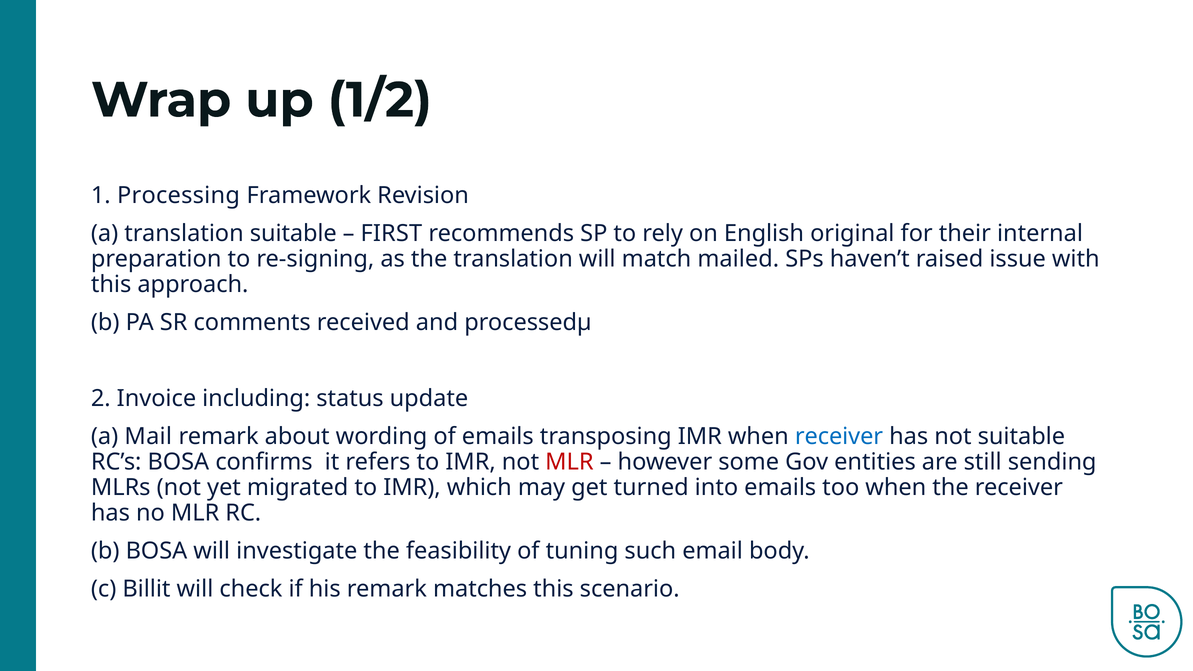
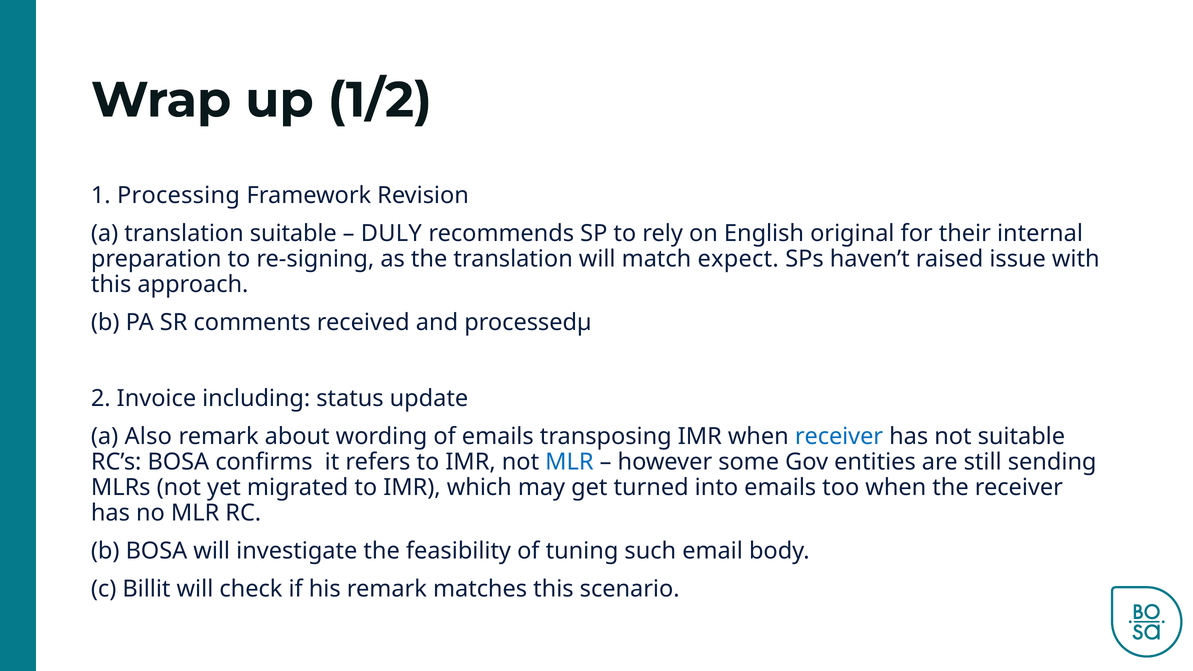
FIRST: FIRST -> DULY
mailed: mailed -> expect
Mail: Mail -> Also
MLR at (569, 462) colour: red -> blue
